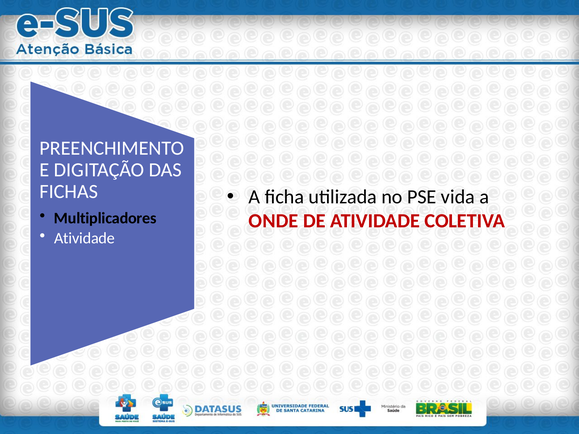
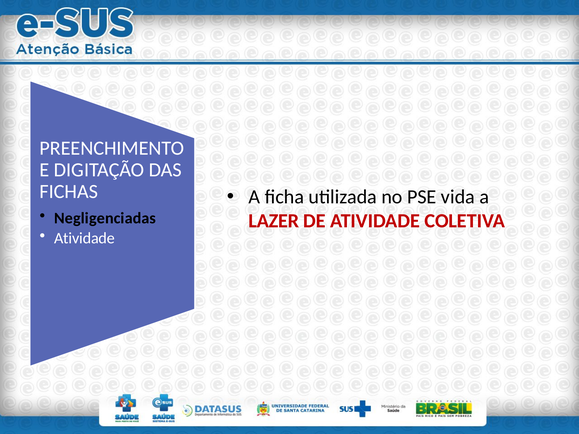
Multiplicadores: Multiplicadores -> Negligenciadas
ONDE: ONDE -> LAZER
